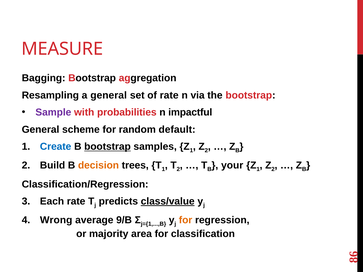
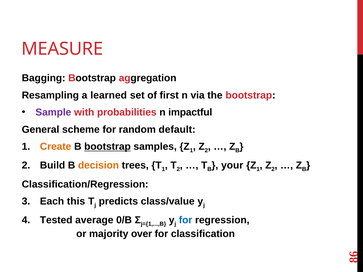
a general: general -> learned
of rate: rate -> first
Create colour: blue -> orange
Each rate: rate -> this
class/value underline: present -> none
Wrong: Wrong -> Tested
9/B: 9/B -> 0/B
for at (186, 220) colour: orange -> blue
area: area -> over
